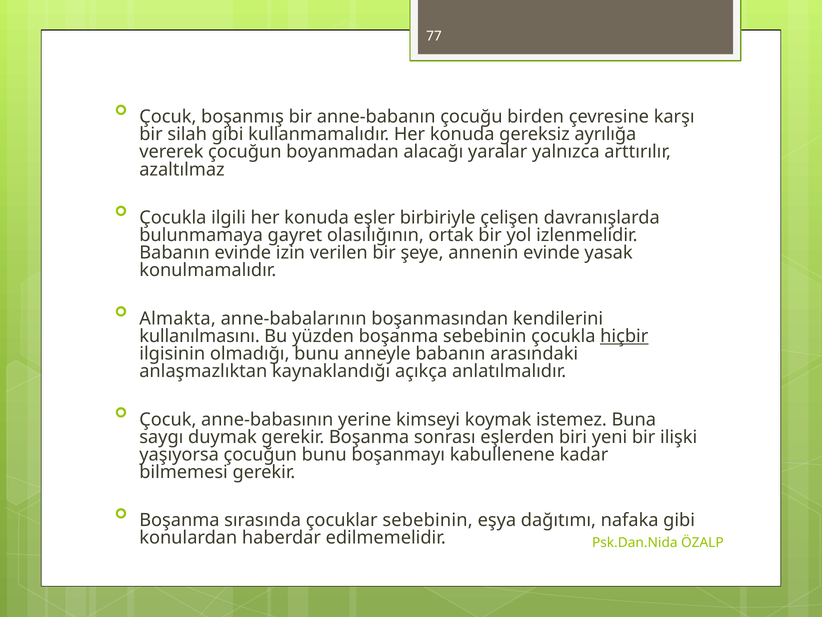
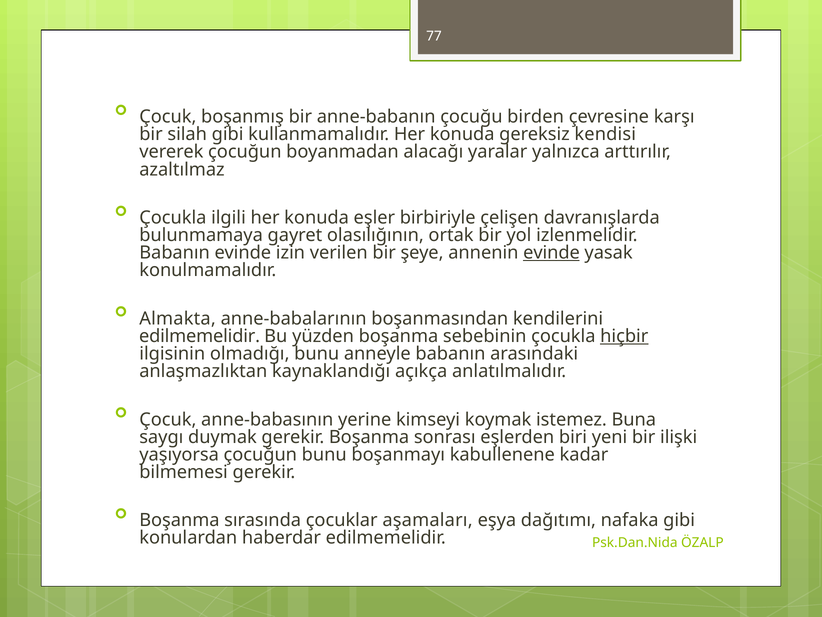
ayrılığa: ayrılığa -> kendisi
evinde at (552, 253) underline: none -> present
kullanılmasını at (200, 336): kullanılmasını -> edilmemelidir
çocuklar sebebinin: sebebinin -> aşamaları
